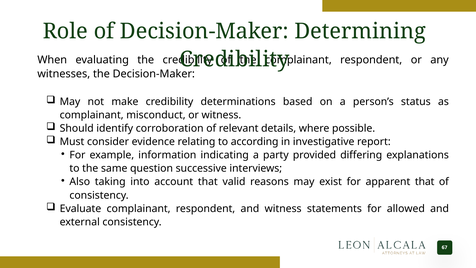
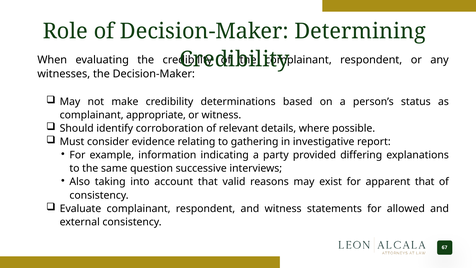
misconduct: misconduct -> appropriate
according: according -> gathering
